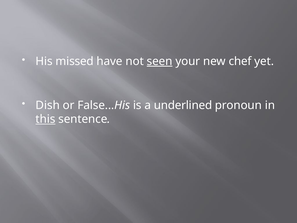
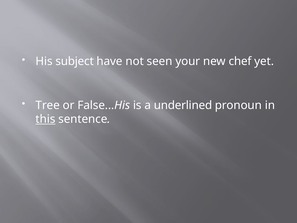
missed: missed -> subject
seen underline: present -> none
Dish: Dish -> Tree
